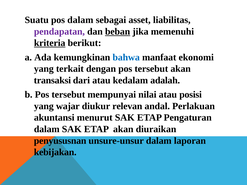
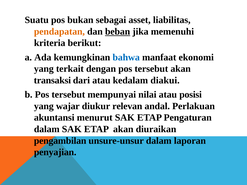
pos dalam: dalam -> bukan
pendapatan colour: purple -> orange
kriteria underline: present -> none
adalah: adalah -> diakui
penyususnan: penyususnan -> pengambilan
kebijakan: kebijakan -> penyajian
